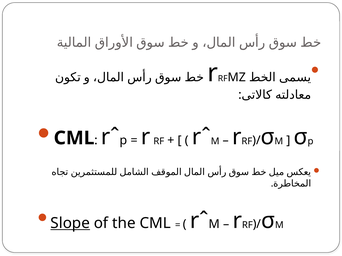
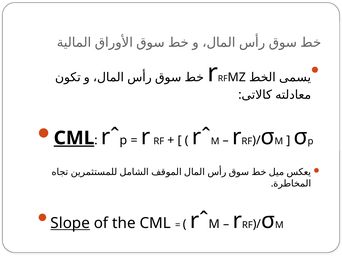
CML at (74, 138) underline: none -> present
